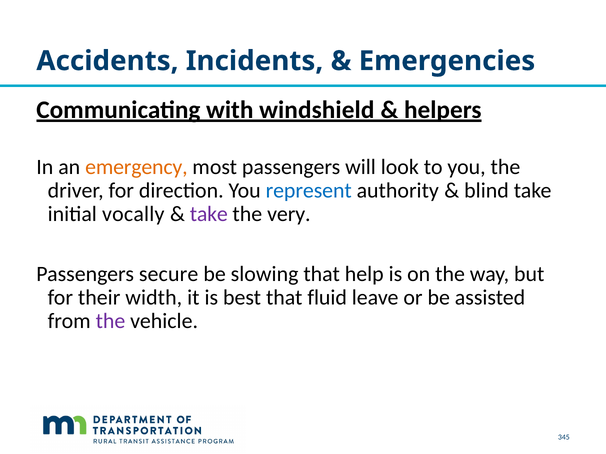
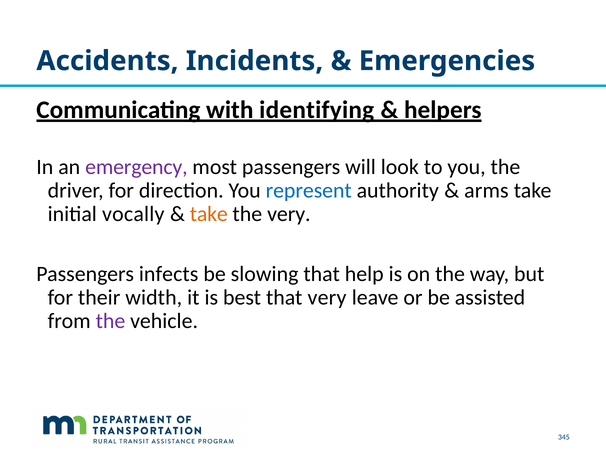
windshield: windshield -> identifying
emergency colour: orange -> purple
blind: blind -> arms
take at (209, 214) colour: purple -> orange
secure: secure -> infects
that fluid: fluid -> very
